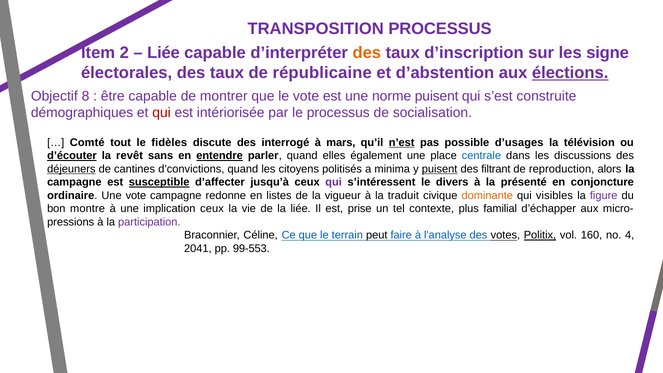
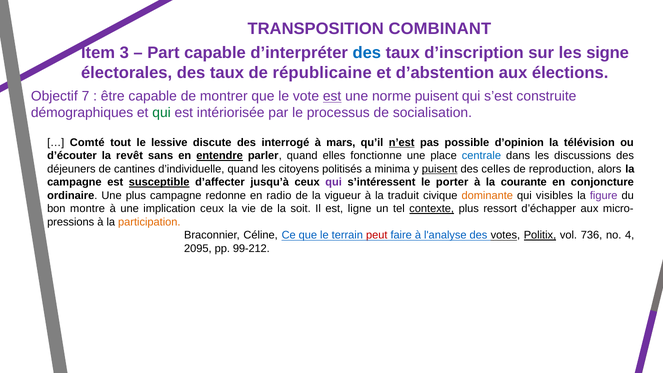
TRANSPOSITION PROCESSUS: PROCESSUS -> COMBINANT
2: 2 -> 3
Liée at (164, 53): Liée -> Part
des at (367, 53) colour: orange -> blue
élections underline: present -> none
8: 8 -> 7
est at (332, 96) underline: none -> present
qui at (162, 113) colour: red -> green
fidèles: fidèles -> lessive
d’usages: d’usages -> d’opinion
d’écouter underline: present -> none
également: également -> fonctionne
déjeuners underline: present -> none
d’convictions: d’convictions -> d’individuelle
filtrant: filtrant -> celles
divers: divers -> porter
présenté: présenté -> courante
Une vote: vote -> plus
listes: listes -> radio
la liée: liée -> soit
prise: prise -> ligne
contexte underline: none -> present
familial: familial -> ressort
participation colour: purple -> orange
peut colour: black -> red
160: 160 -> 736
2041: 2041 -> 2095
99-553: 99-553 -> 99-212
